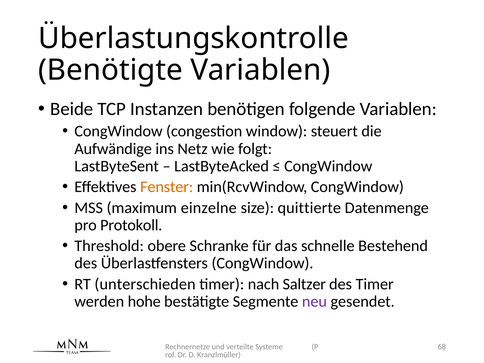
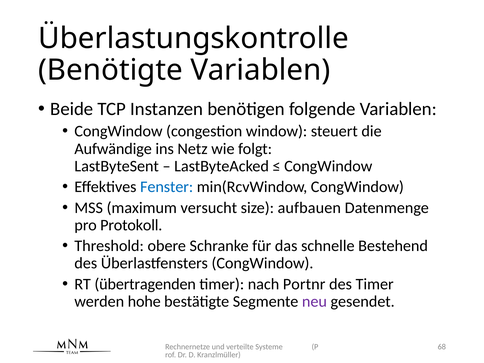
Fenster colour: orange -> blue
einzelne: einzelne -> versucht
quittierte: quittierte -> aufbauen
unterschieden: unterschieden -> übertragenden
Saltzer: Saltzer -> Portnr
